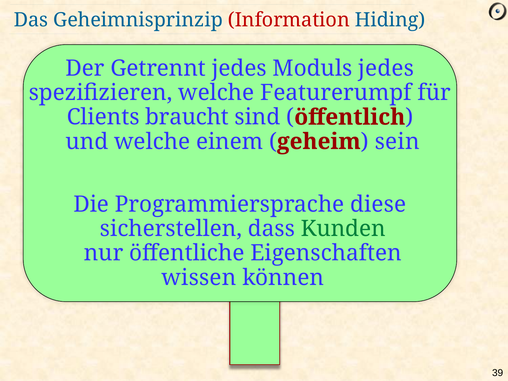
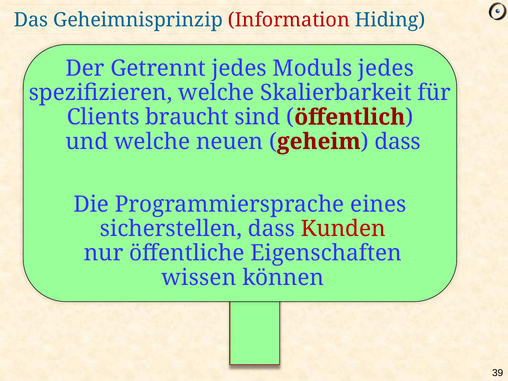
Featurerumpf: Featurerumpf -> Skalierbarkeit
einem: einem -> neuen
geheim sein: sein -> dass
diese: diese -> eines
Kunden colour: green -> red
